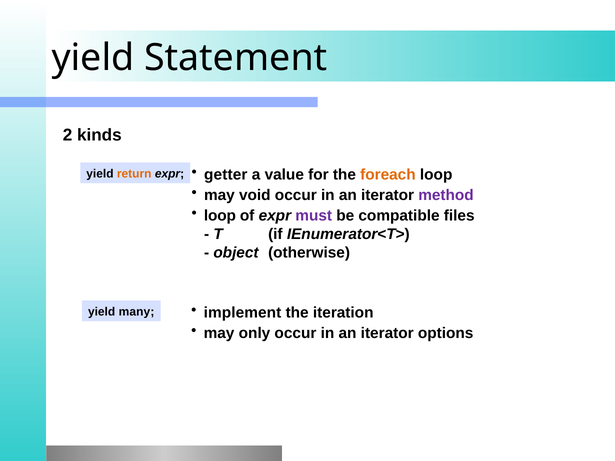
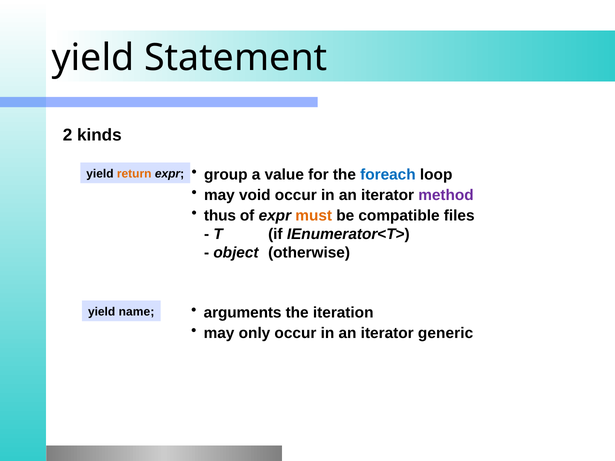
getter: getter -> group
foreach colour: orange -> blue
loop at (220, 216): loop -> thus
must colour: purple -> orange
many: many -> name
implement: implement -> arguments
options: options -> generic
